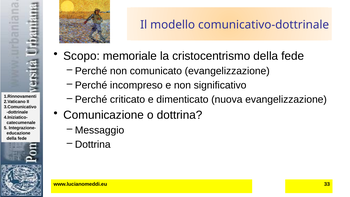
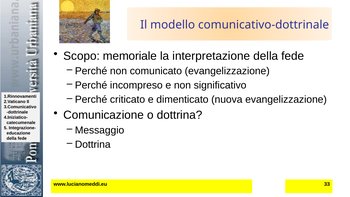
cristocentrismo: cristocentrismo -> interpretazione
